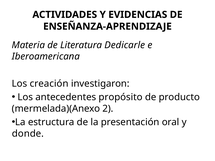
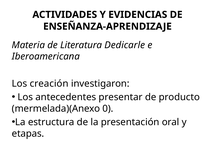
propósito: propósito -> presentar
2: 2 -> 0
donde: donde -> etapas
